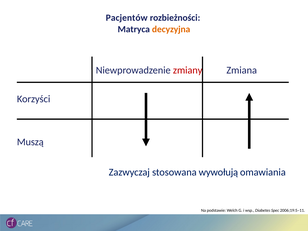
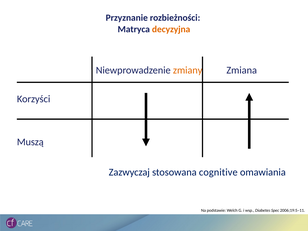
Pacjentów: Pacjentów -> Przyznanie
zmiany colour: red -> orange
wywołują: wywołują -> cognitive
